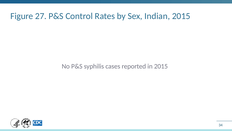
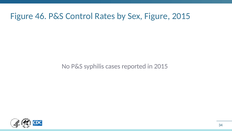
27: 27 -> 46
Sex Indian: Indian -> Figure
